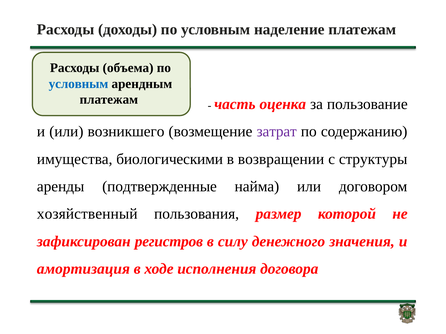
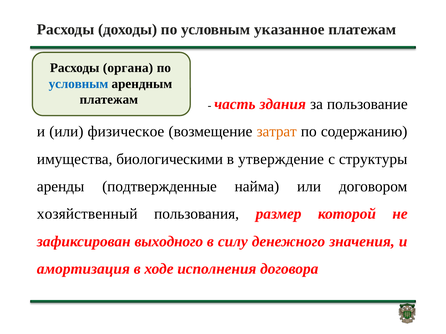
наделение: наделение -> указанное
объема: объема -> органа
оценка: оценка -> здания
возникшего: возникшего -> физическое
затрат colour: purple -> orange
возвращении: возвращении -> утверждение
регистров: регистров -> выходного
